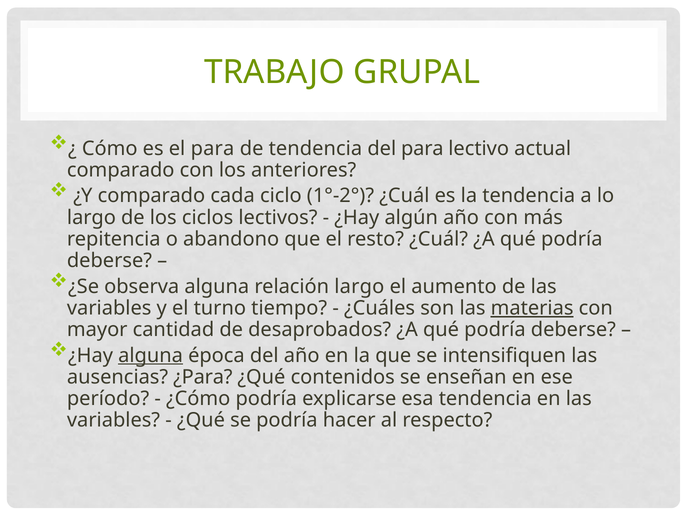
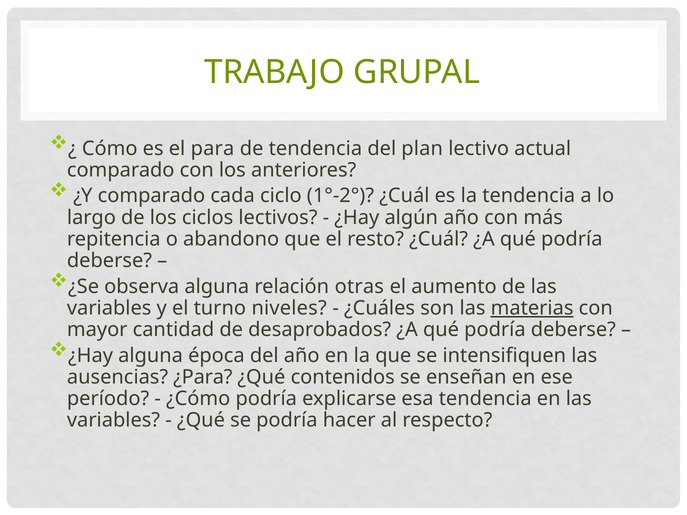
del para: para -> plan
relación largo: largo -> otras
tiempo: tiempo -> niveles
alguna at (151, 356) underline: present -> none
